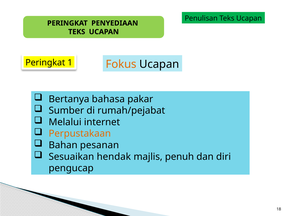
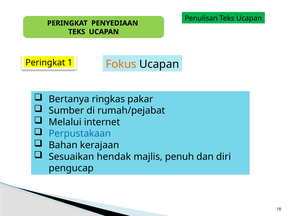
bahasa: bahasa -> ringkas
Perpustakaan colour: orange -> blue
pesanan: pesanan -> kerajaan
